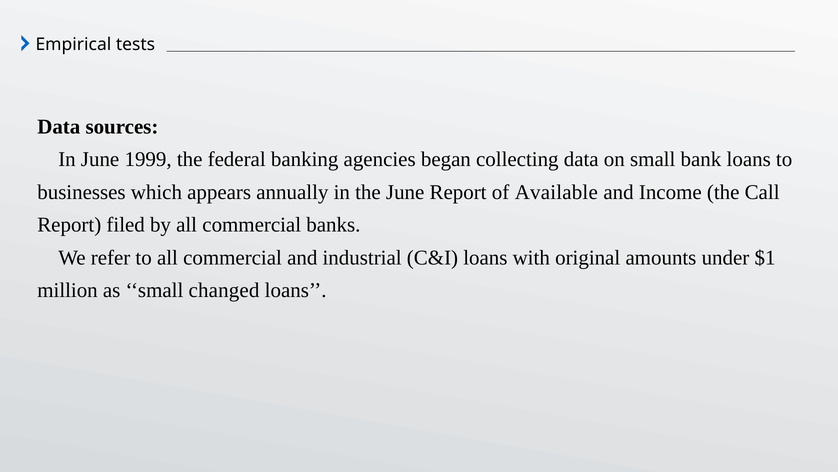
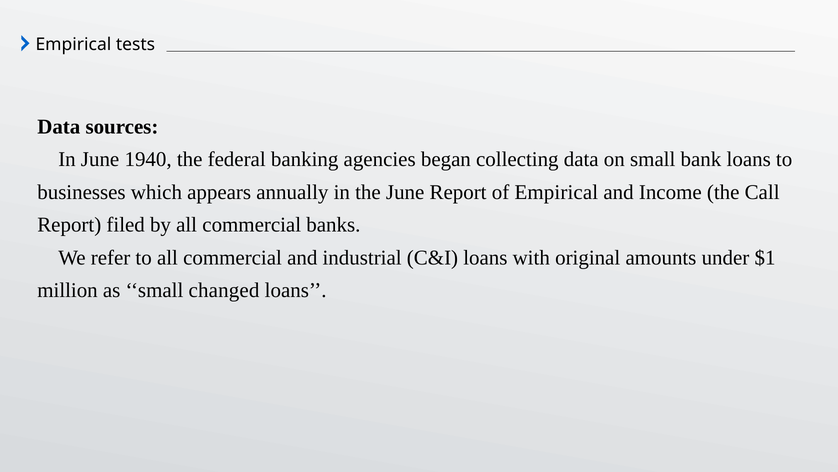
1999: 1999 -> 1940
of Available: Available -> Empirical
